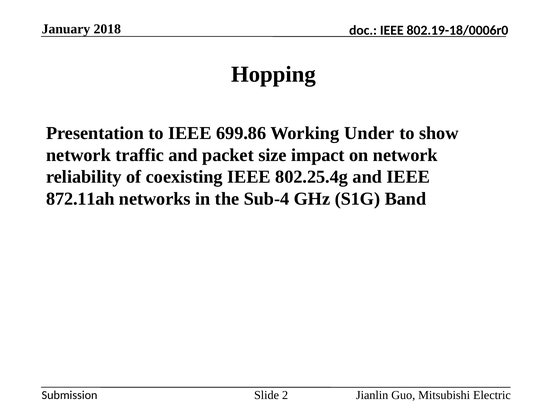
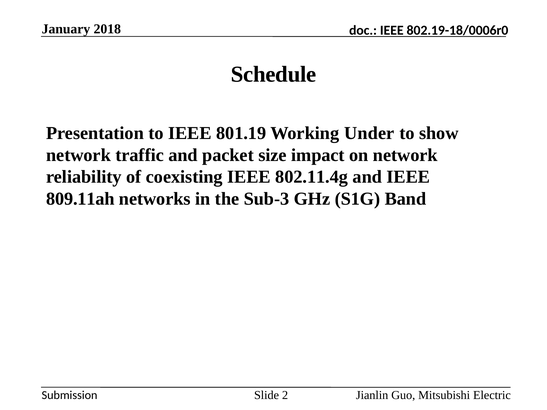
Hopping: Hopping -> Schedule
699.86: 699.86 -> 801.19
802.25.4g: 802.25.4g -> 802.11.4g
872.11ah: 872.11ah -> 809.11ah
Sub-4: Sub-4 -> Sub-3
